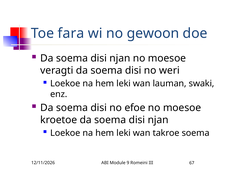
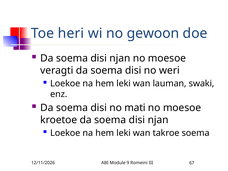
fara: fara -> heri
efoe: efoe -> mati
